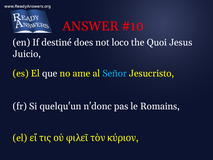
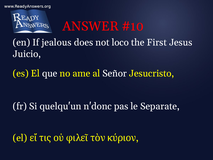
destiné: destiné -> jealous
Quoi: Quoi -> First
Señor colour: light blue -> white
Romains: Romains -> Separate
